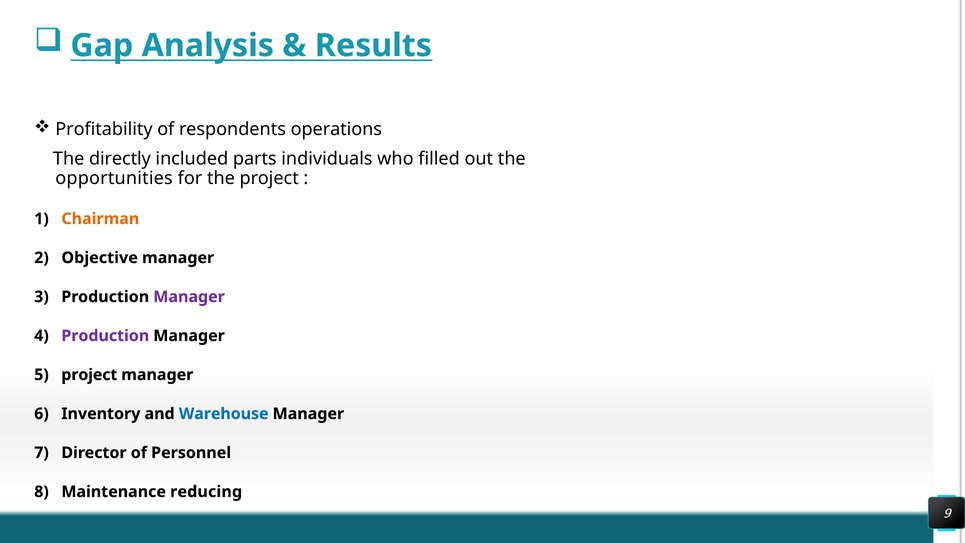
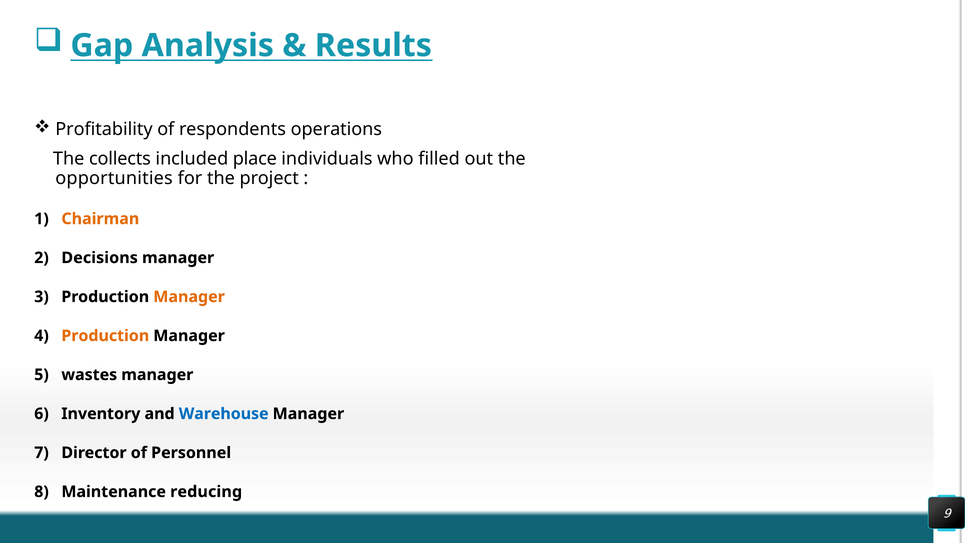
directly: directly -> collects
parts: parts -> place
Objective: Objective -> Decisions
Manager at (189, 297) colour: purple -> orange
Production at (105, 336) colour: purple -> orange
project at (89, 375): project -> wastes
